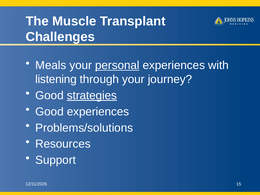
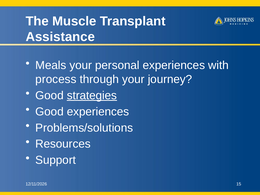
Challenges: Challenges -> Assistance
personal underline: present -> none
listening: listening -> process
